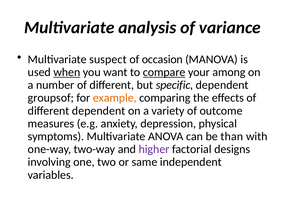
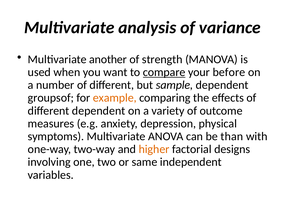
suspect: suspect -> another
occasion: occasion -> strength
when underline: present -> none
among: among -> before
specific: specific -> sample
higher colour: purple -> orange
